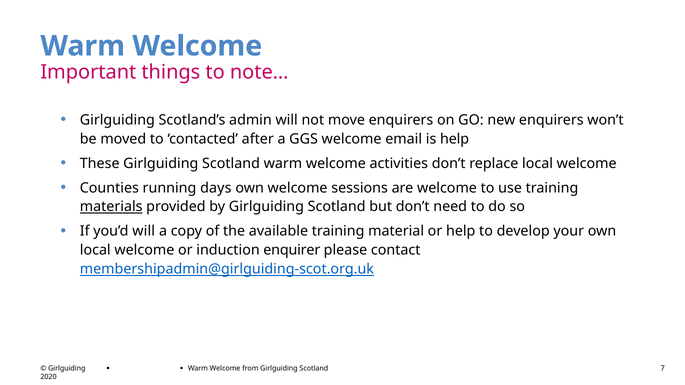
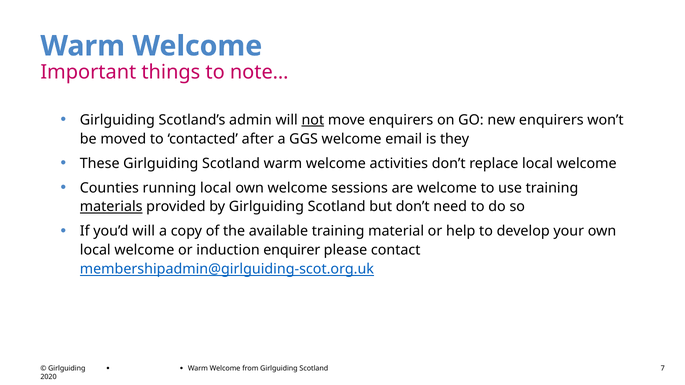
not underline: none -> present
is help: help -> they
running days: days -> local
